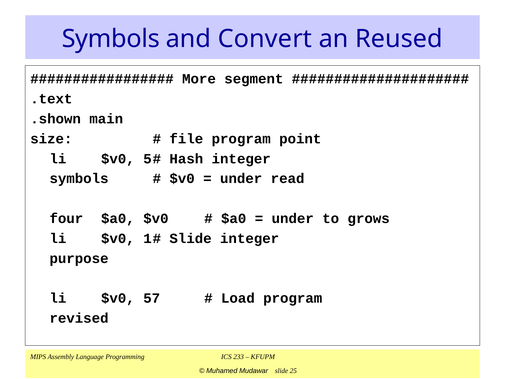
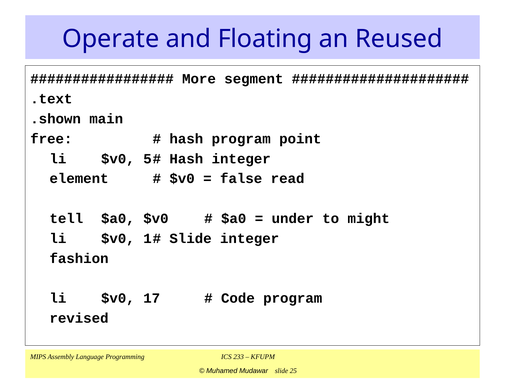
Symbols at (111, 39): Symbols -> Operate
Convert: Convert -> Floating
size: size -> free
file at (186, 139): file -> hash
symbols at (79, 179): symbols -> element
under at (241, 179): under -> false
four: four -> tell
grows: grows -> might
purpose: purpose -> fashion
57: 57 -> 17
Load: Load -> Code
